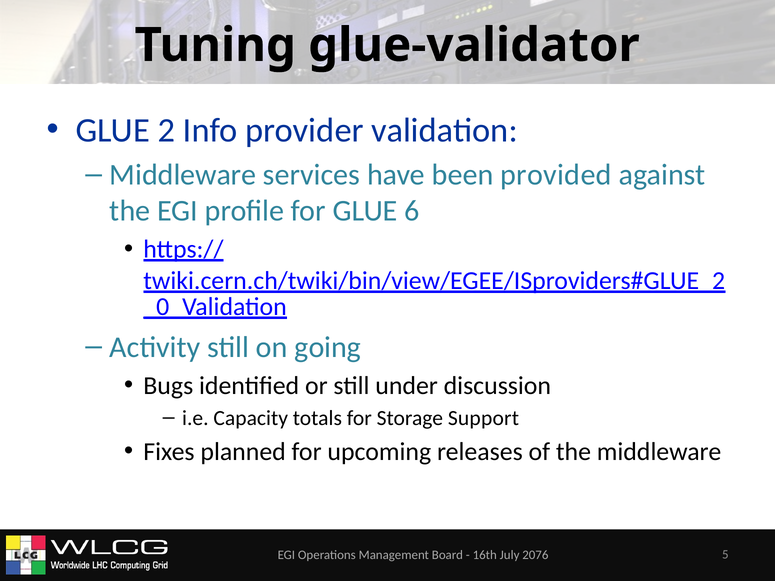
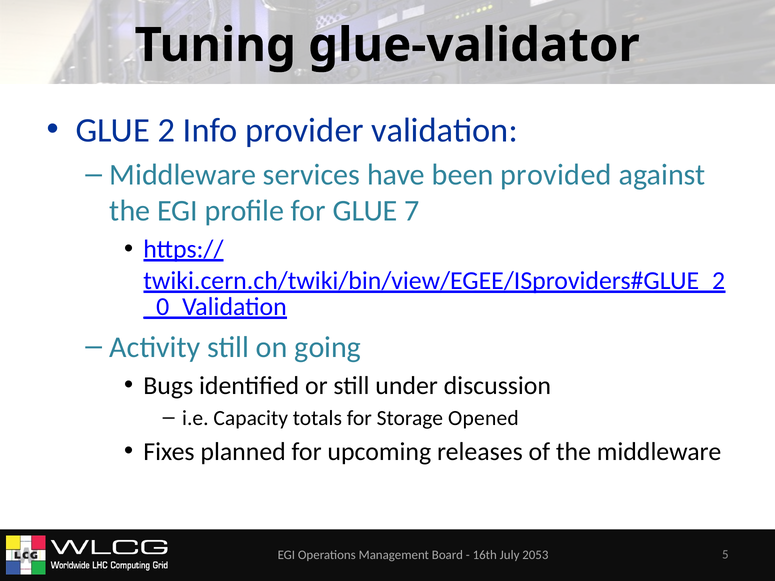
6: 6 -> 7
Support: Support -> Opened
2076: 2076 -> 2053
